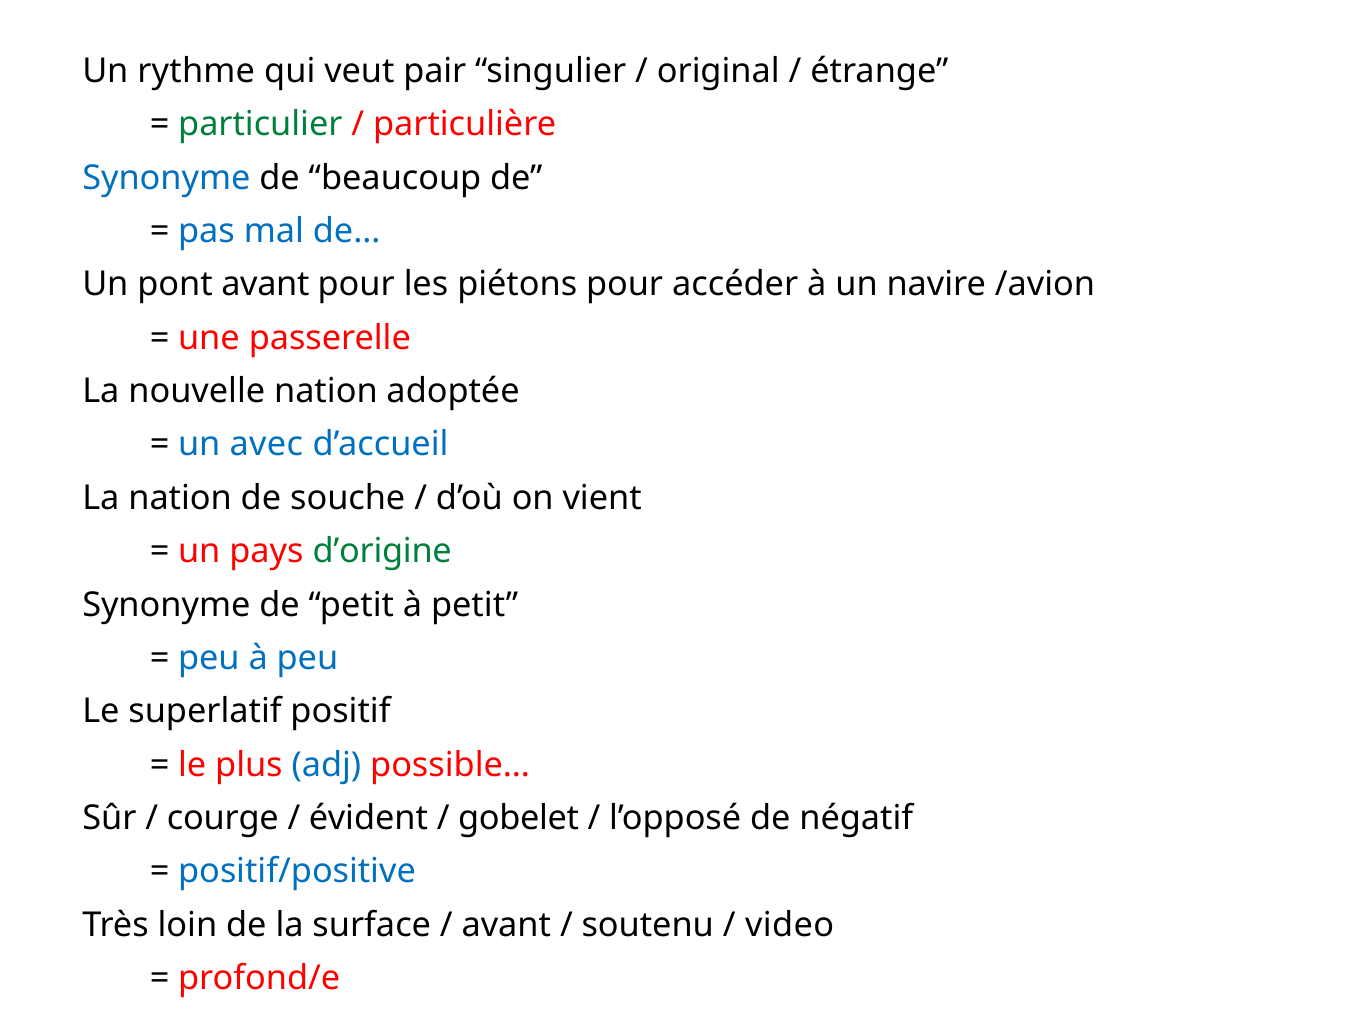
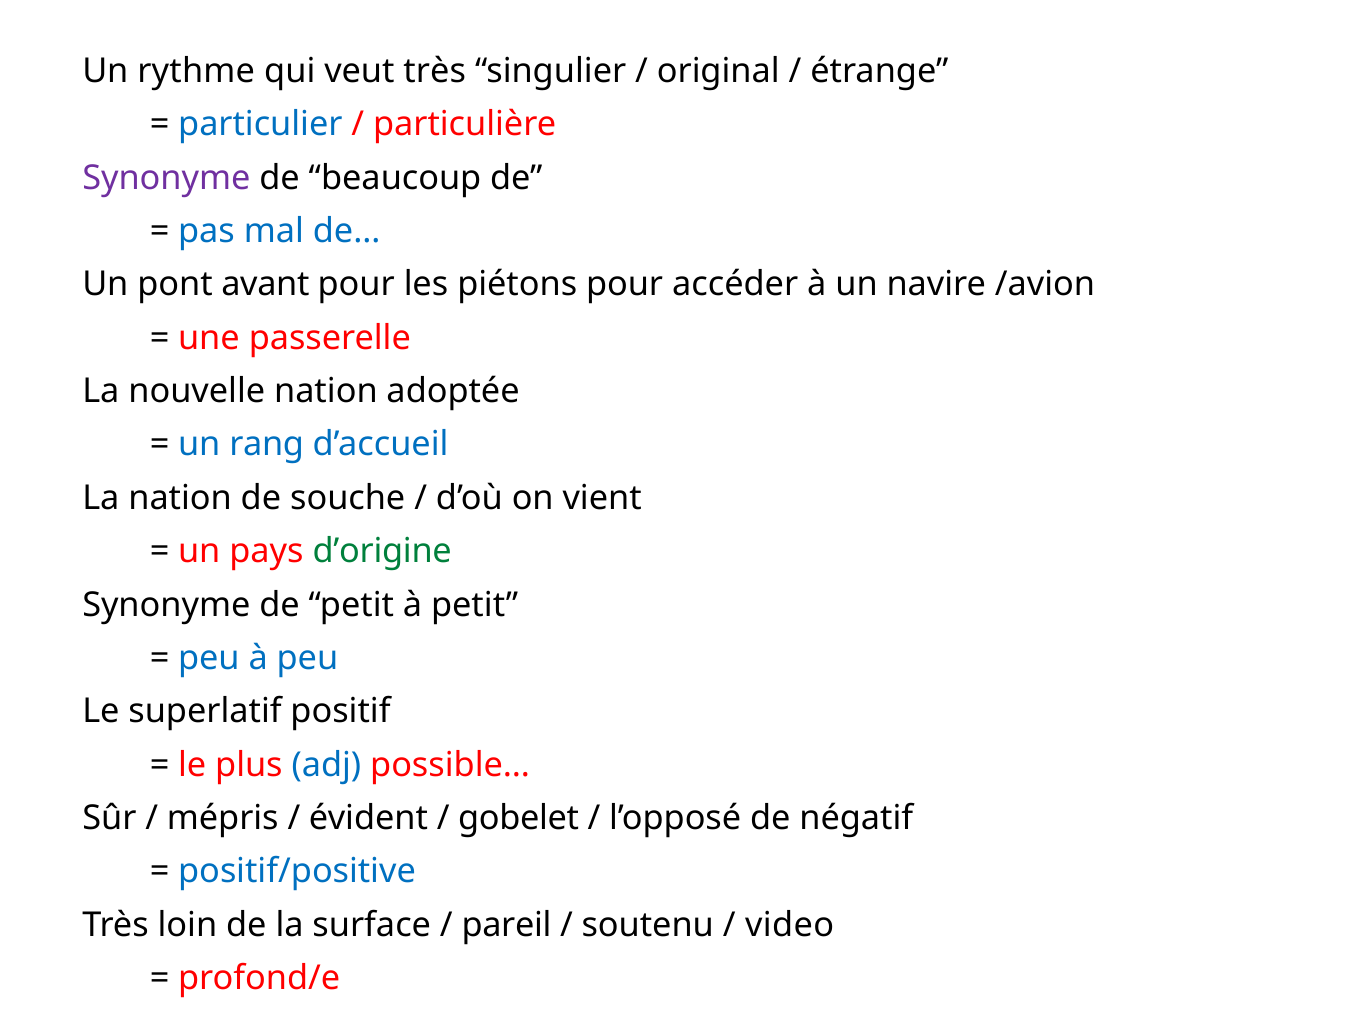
veut pair: pair -> très
particulier colour: green -> blue
Synonyme at (166, 178) colour: blue -> purple
avec: avec -> rang
courge: courge -> mépris
avant at (506, 925): avant -> pareil
